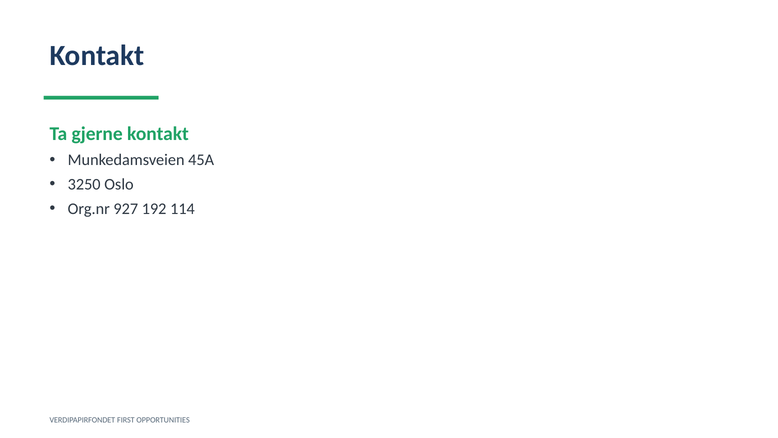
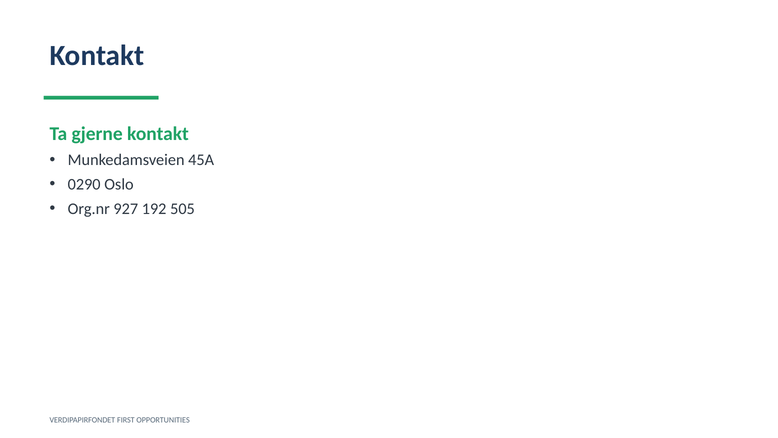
3250: 3250 -> 0290
114: 114 -> 505
